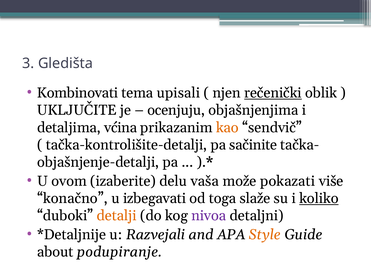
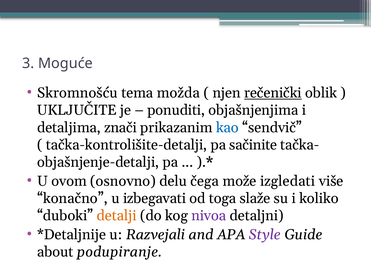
Gledišta: Gledišta -> Moguće
Kombinovati: Kombinovati -> Skromnošću
upisali: upisali -> možda
ocenjuju: ocenjuju -> ponuditi
vćina: vćina -> znači
kao colour: orange -> blue
izaberite: izaberite -> osnovno
vaša: vaša -> čega
pokazati: pokazati -> izgledati
koliko underline: present -> none
Style colour: orange -> purple
